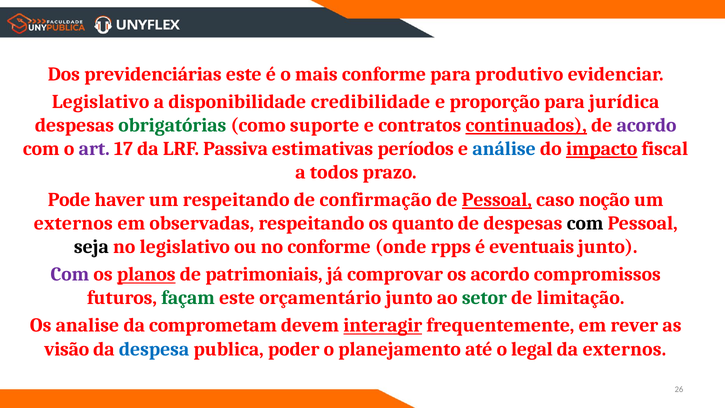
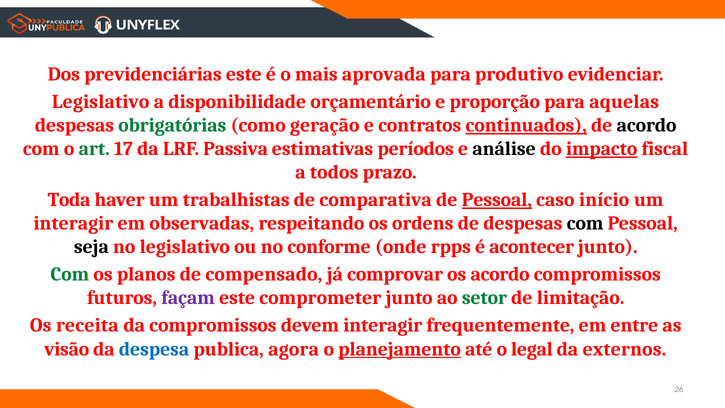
mais conforme: conforme -> aprovada
credibilidade: credibilidade -> orçamentário
jurídica: jurídica -> aquelas
suporte: suporte -> geração
acordo at (647, 125) colour: purple -> black
art colour: purple -> green
análise colour: blue -> black
Pode: Pode -> Toda
um respeitando: respeitando -> trabalhistas
confirmação: confirmação -> comparativa
noção: noção -> início
externos at (73, 223): externos -> interagir
quanto: quanto -> ordens
eventuais: eventuais -> acontecer
Com at (70, 274) colour: purple -> green
planos underline: present -> none
patrimoniais: patrimoniais -> compensado
façam colour: green -> purple
orçamentário: orçamentário -> comprometer
analise: analise -> receita
da comprometam: comprometam -> compromissos
interagir at (383, 325) underline: present -> none
rever: rever -> entre
poder: poder -> agora
planejamento underline: none -> present
